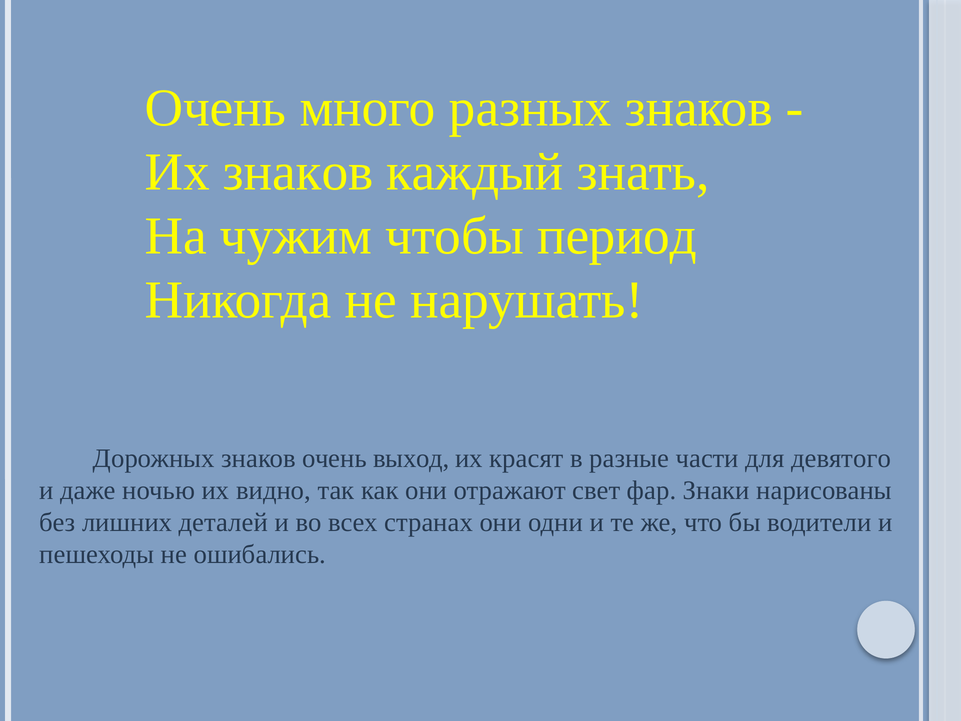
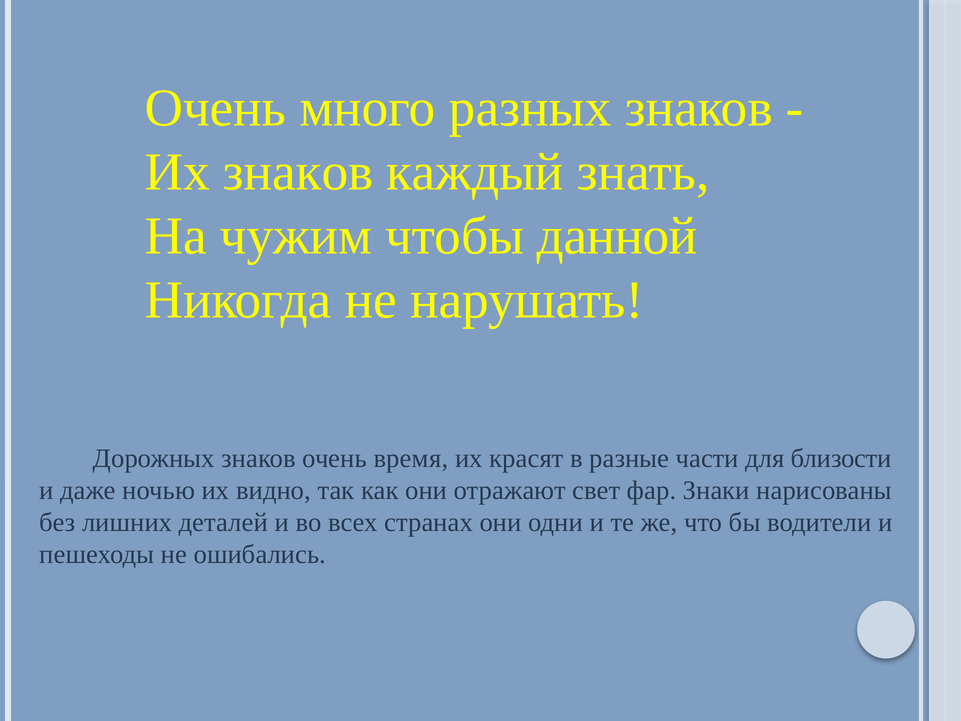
период: период -> данной
выход: выход -> время
девятого: девятого -> близости
